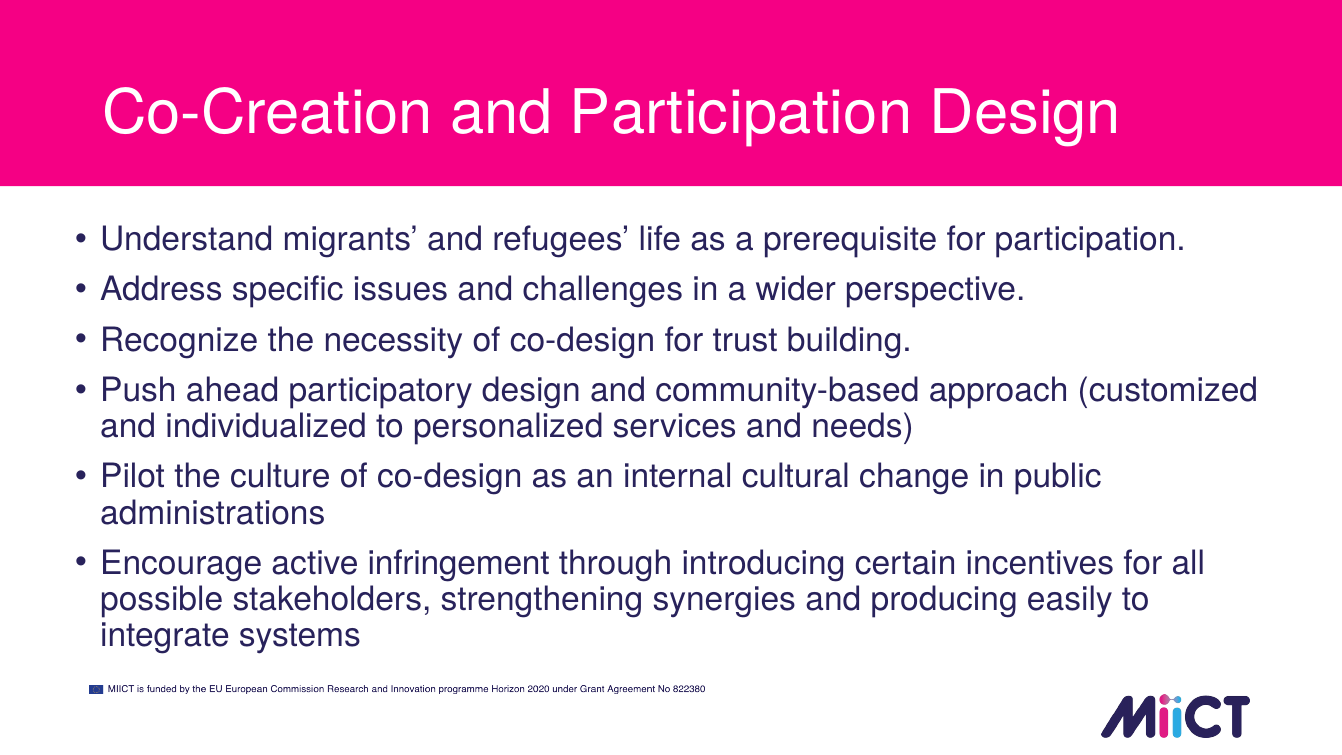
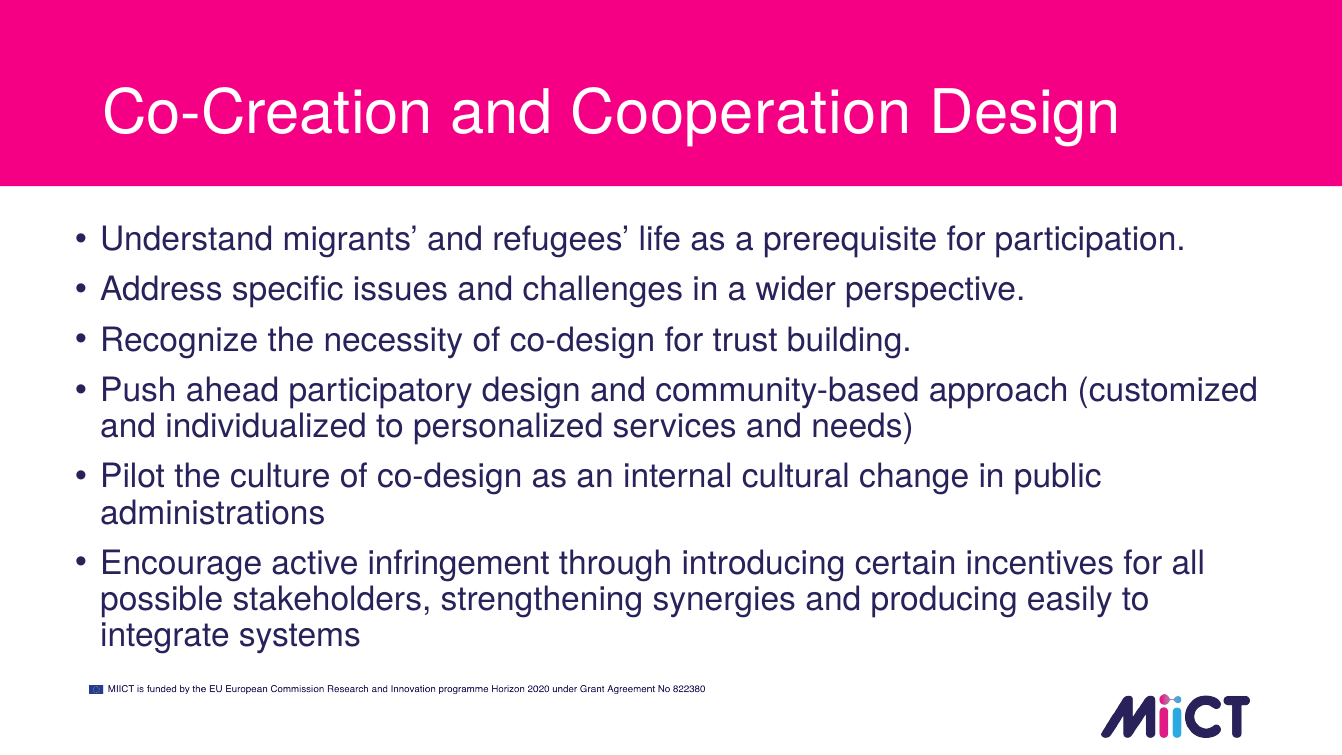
and Participation: Participation -> Cooperation
